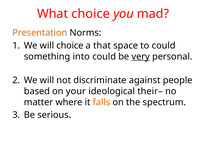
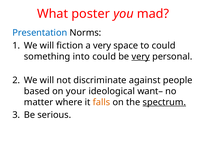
What choice: choice -> poster
Presentation colour: orange -> blue
will choice: choice -> fiction
a that: that -> very
their–: their– -> want–
spectrum underline: none -> present
